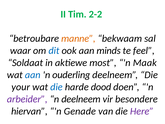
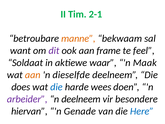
2-2: 2-2 -> 2-1
waar: waar -> want
dit colour: blue -> purple
minds: minds -> frame
most: most -> waar
aan at (33, 75) colour: blue -> orange
ouderling: ouderling -> dieselfde
your: your -> does
dood: dood -> wees
Here colour: purple -> blue
